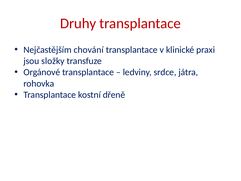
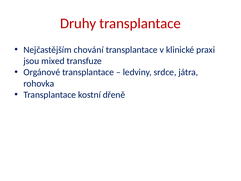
složky: složky -> mixed
